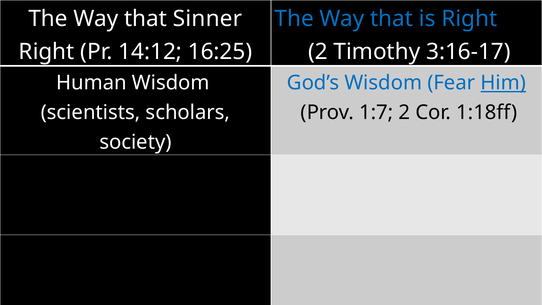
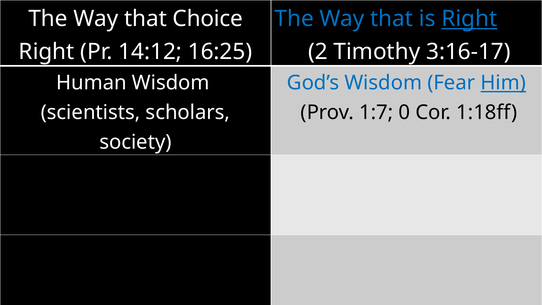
Sinner: Sinner -> Choice
Right at (469, 19) underline: none -> present
1:7 2: 2 -> 0
